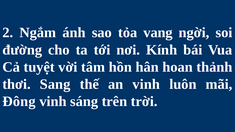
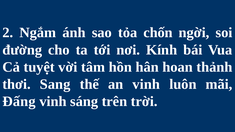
vang: vang -> chốn
Đông: Đông -> Đấng
